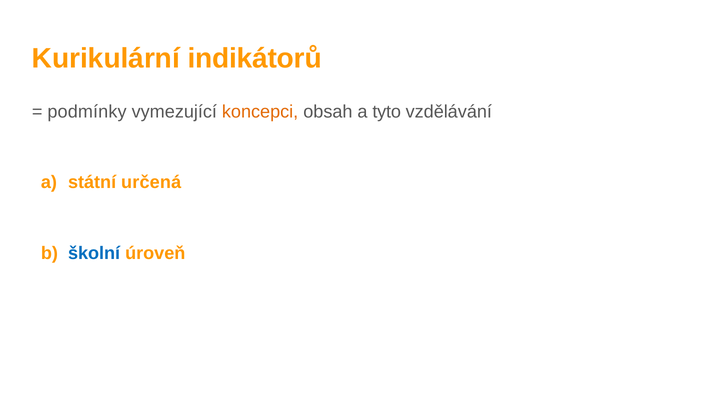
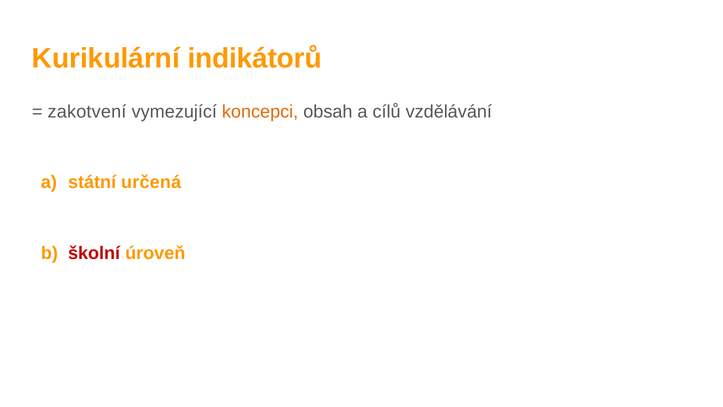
podmínky: podmínky -> zakotvení
tyto: tyto -> cílů
školní colour: blue -> red
